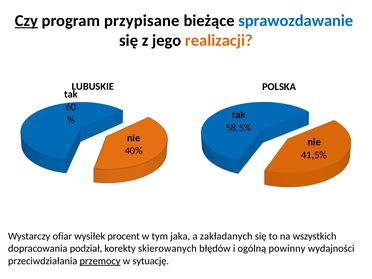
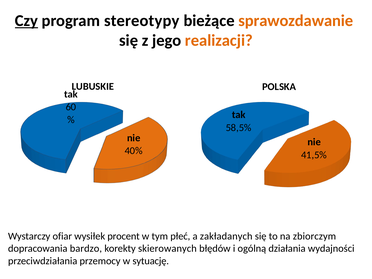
przypisane: przypisane -> stereotypy
sprawozdawanie colour: blue -> orange
jaka: jaka -> płeć
wszystkich: wszystkich -> zbiorczym
podział: podział -> bardzo
powinny: powinny -> działania
przemocy underline: present -> none
